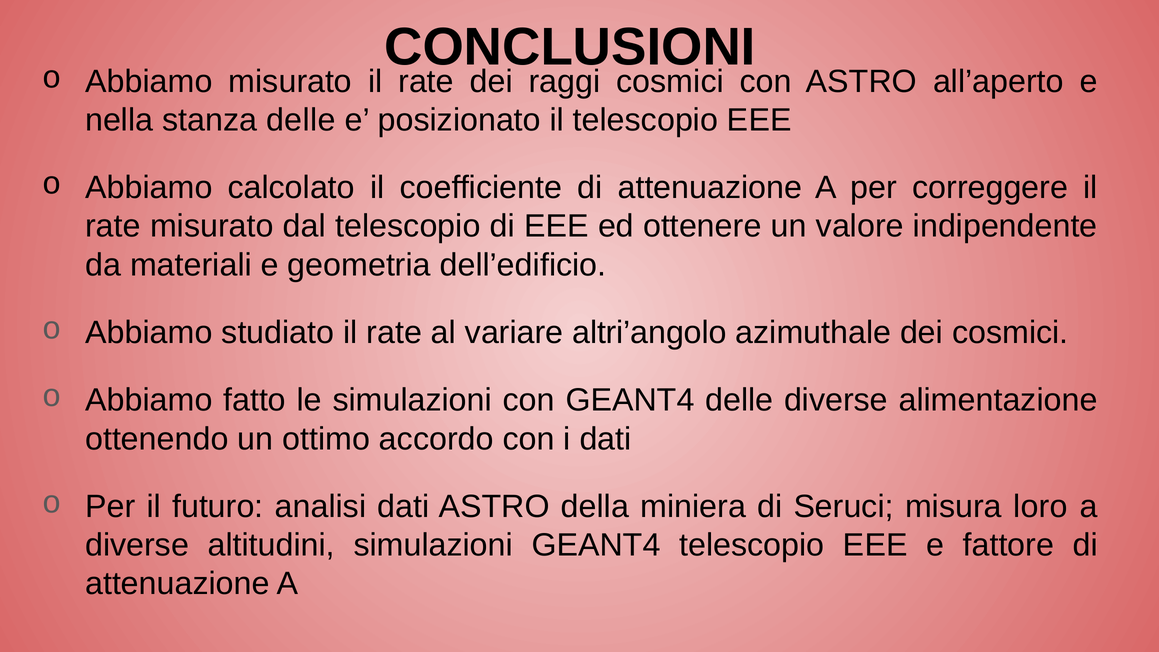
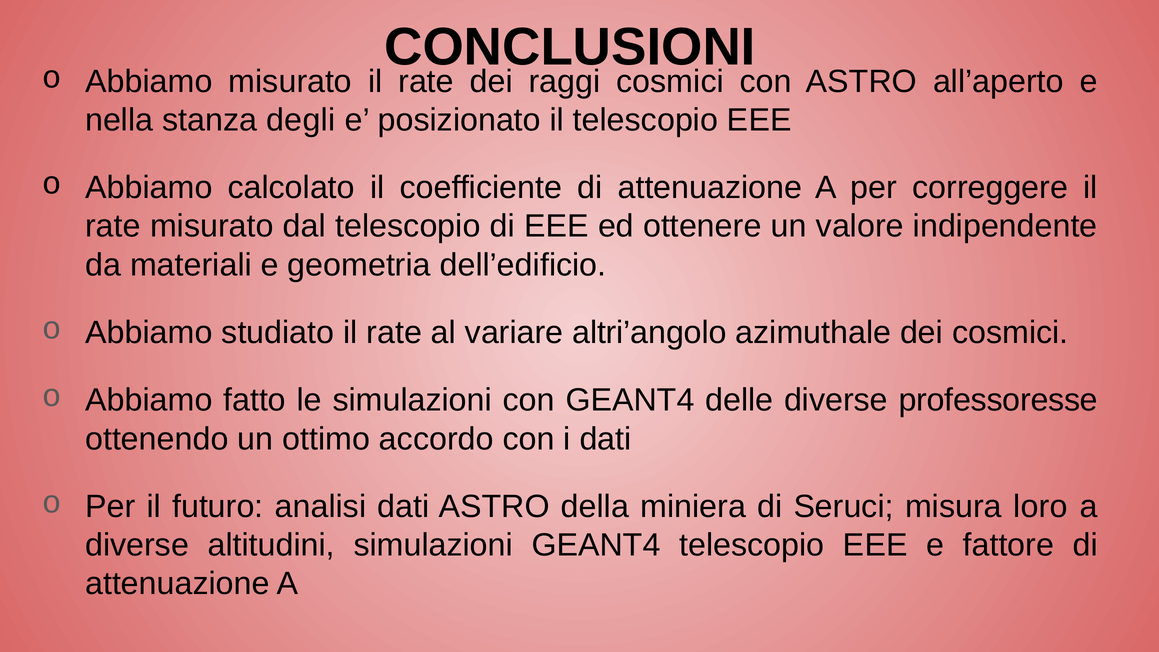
stanza delle: delle -> degli
alimentazione: alimentazione -> professoresse
